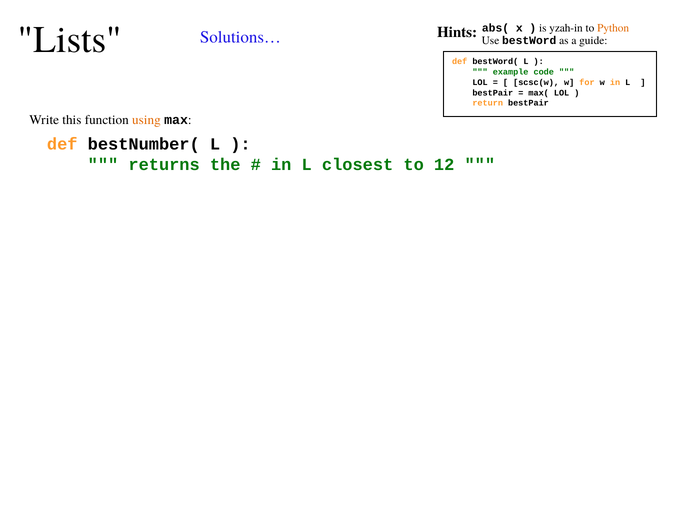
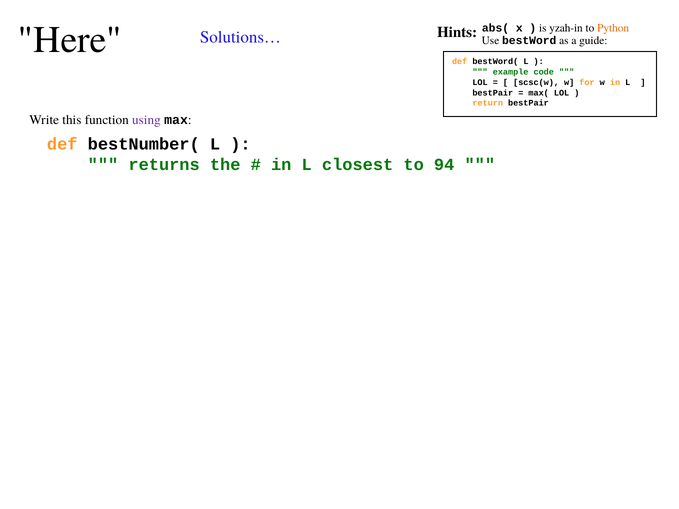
Lists: Lists -> Here
using colour: orange -> purple
12: 12 -> 94
